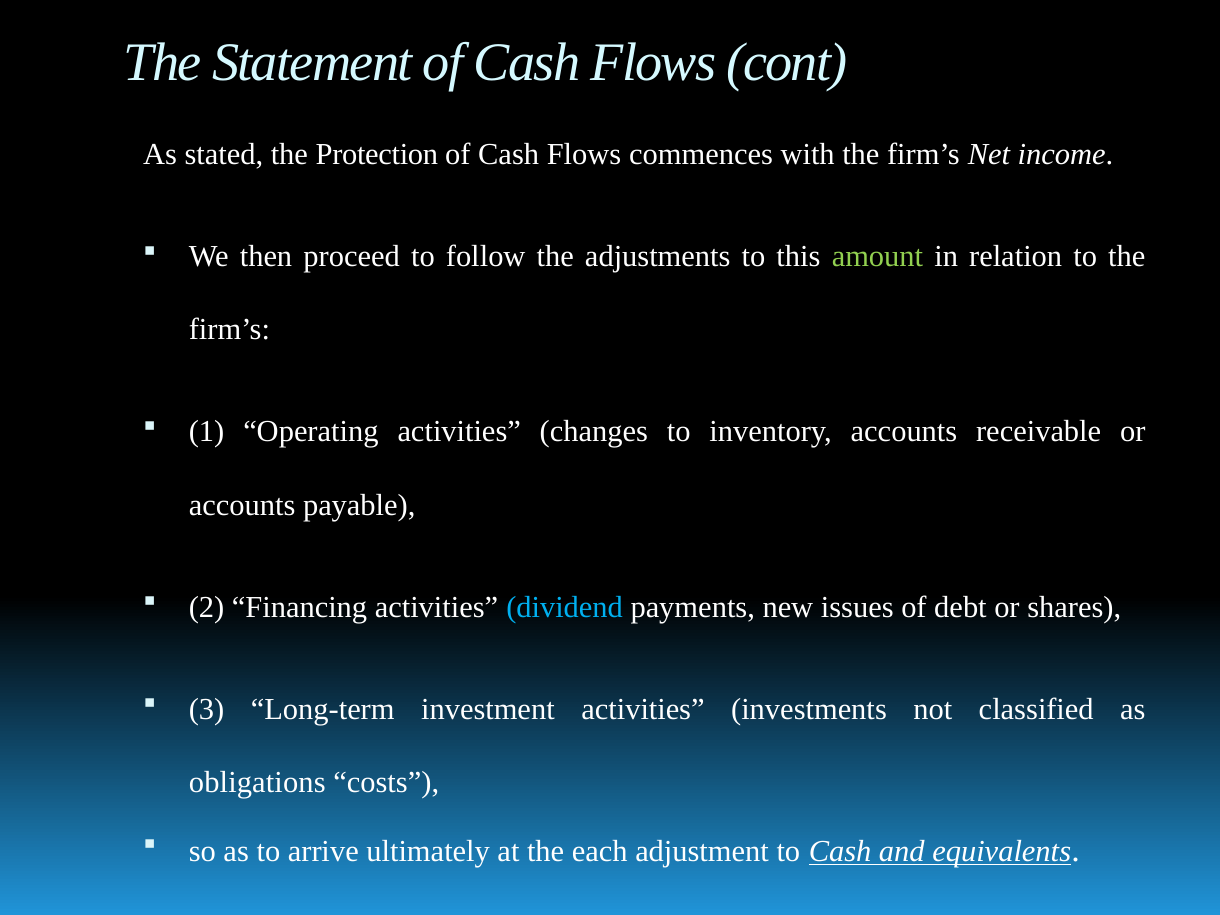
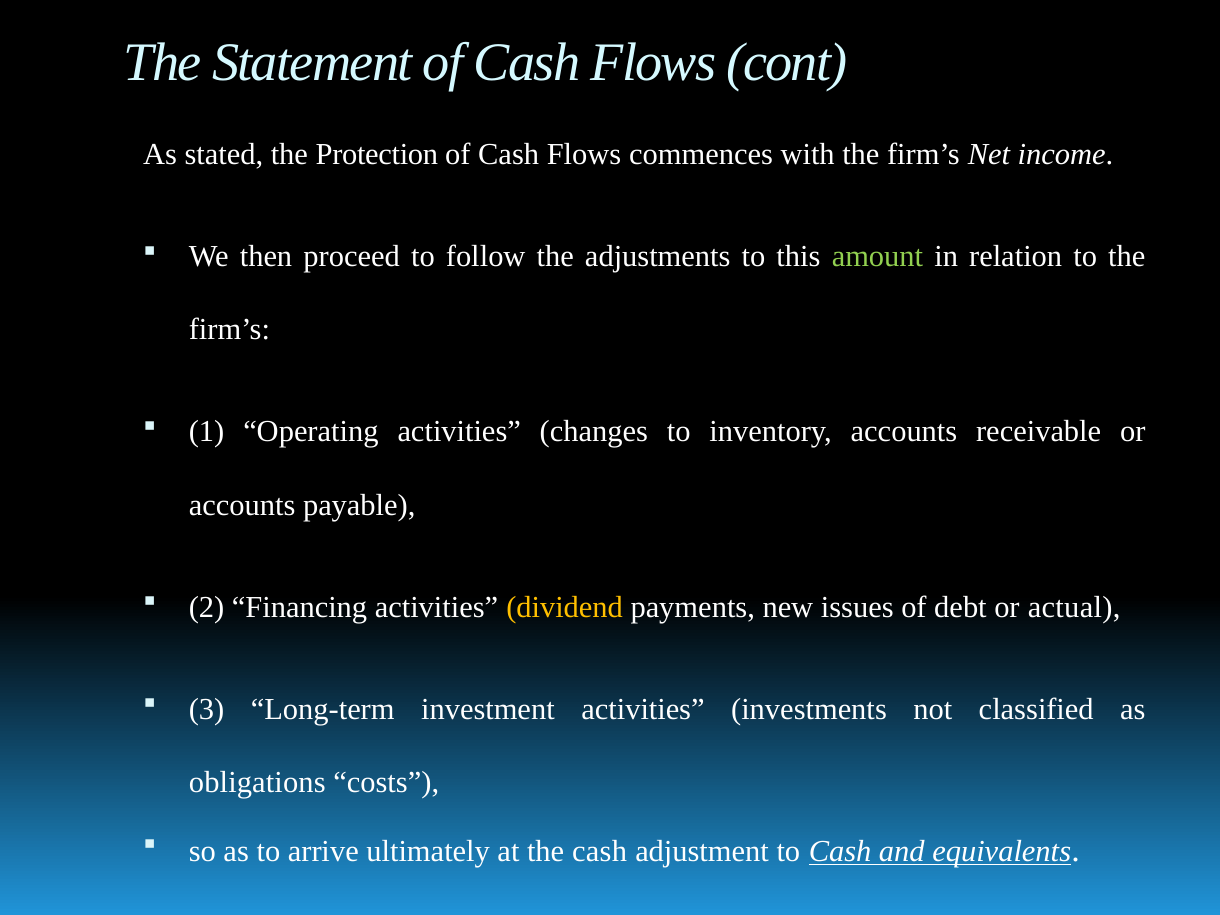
dividend colour: light blue -> yellow
shares: shares -> actual
the each: each -> cash
